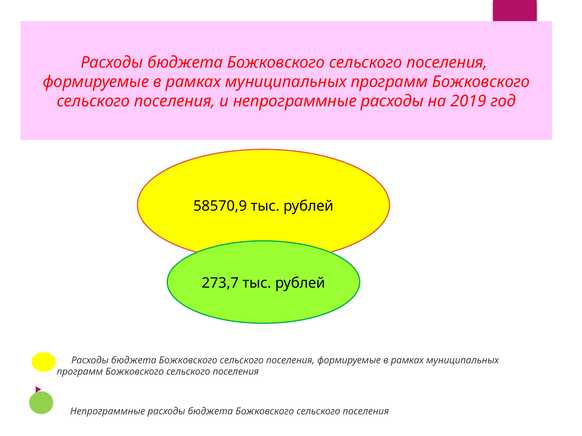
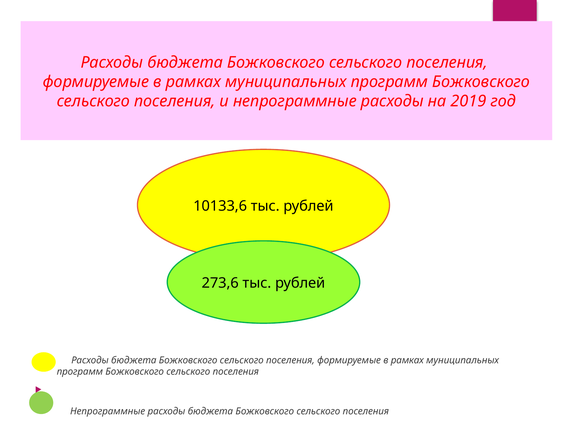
58570,9: 58570,9 -> 10133,6
273,7: 273,7 -> 273,6
